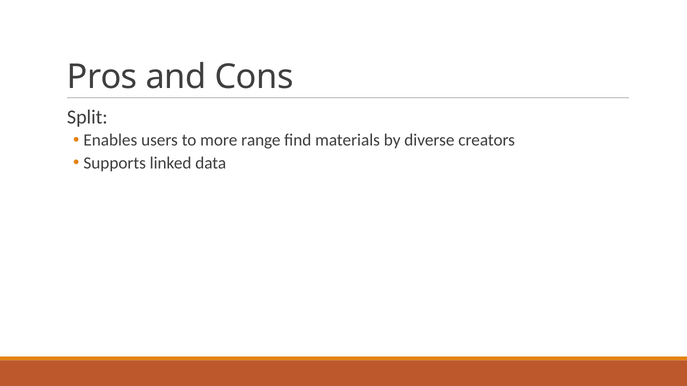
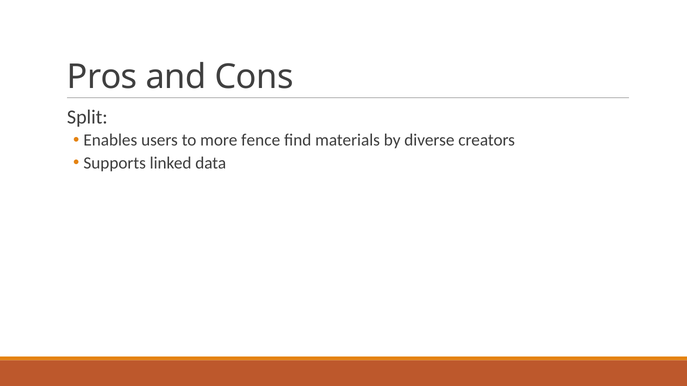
range: range -> fence
